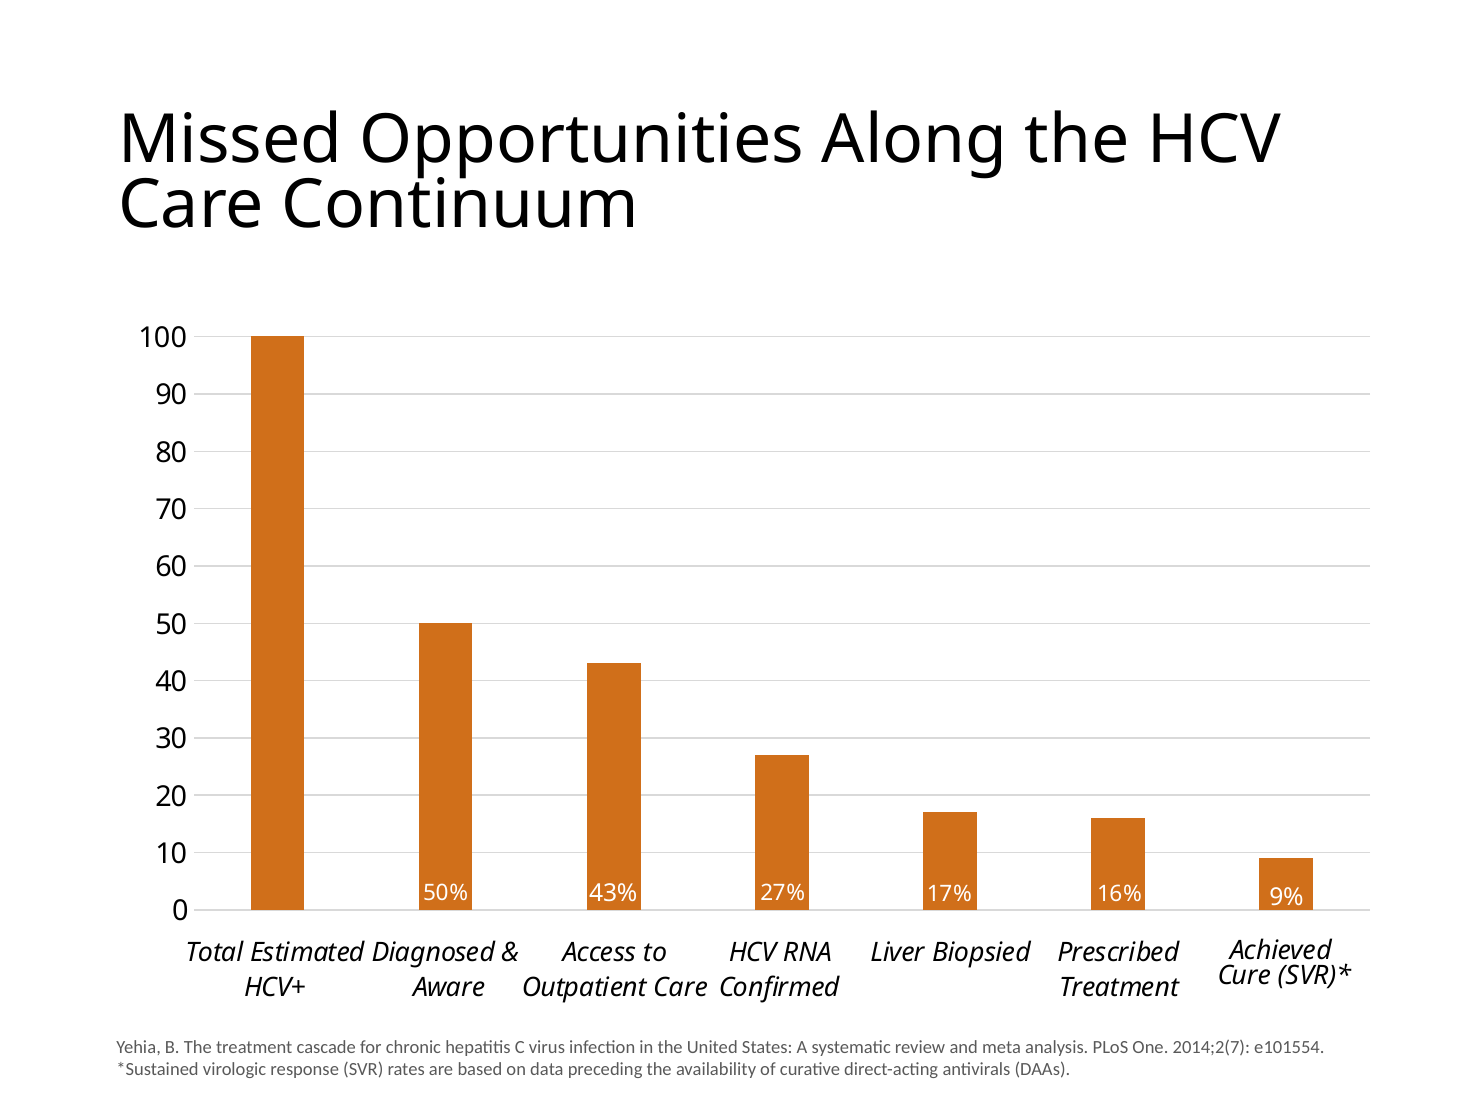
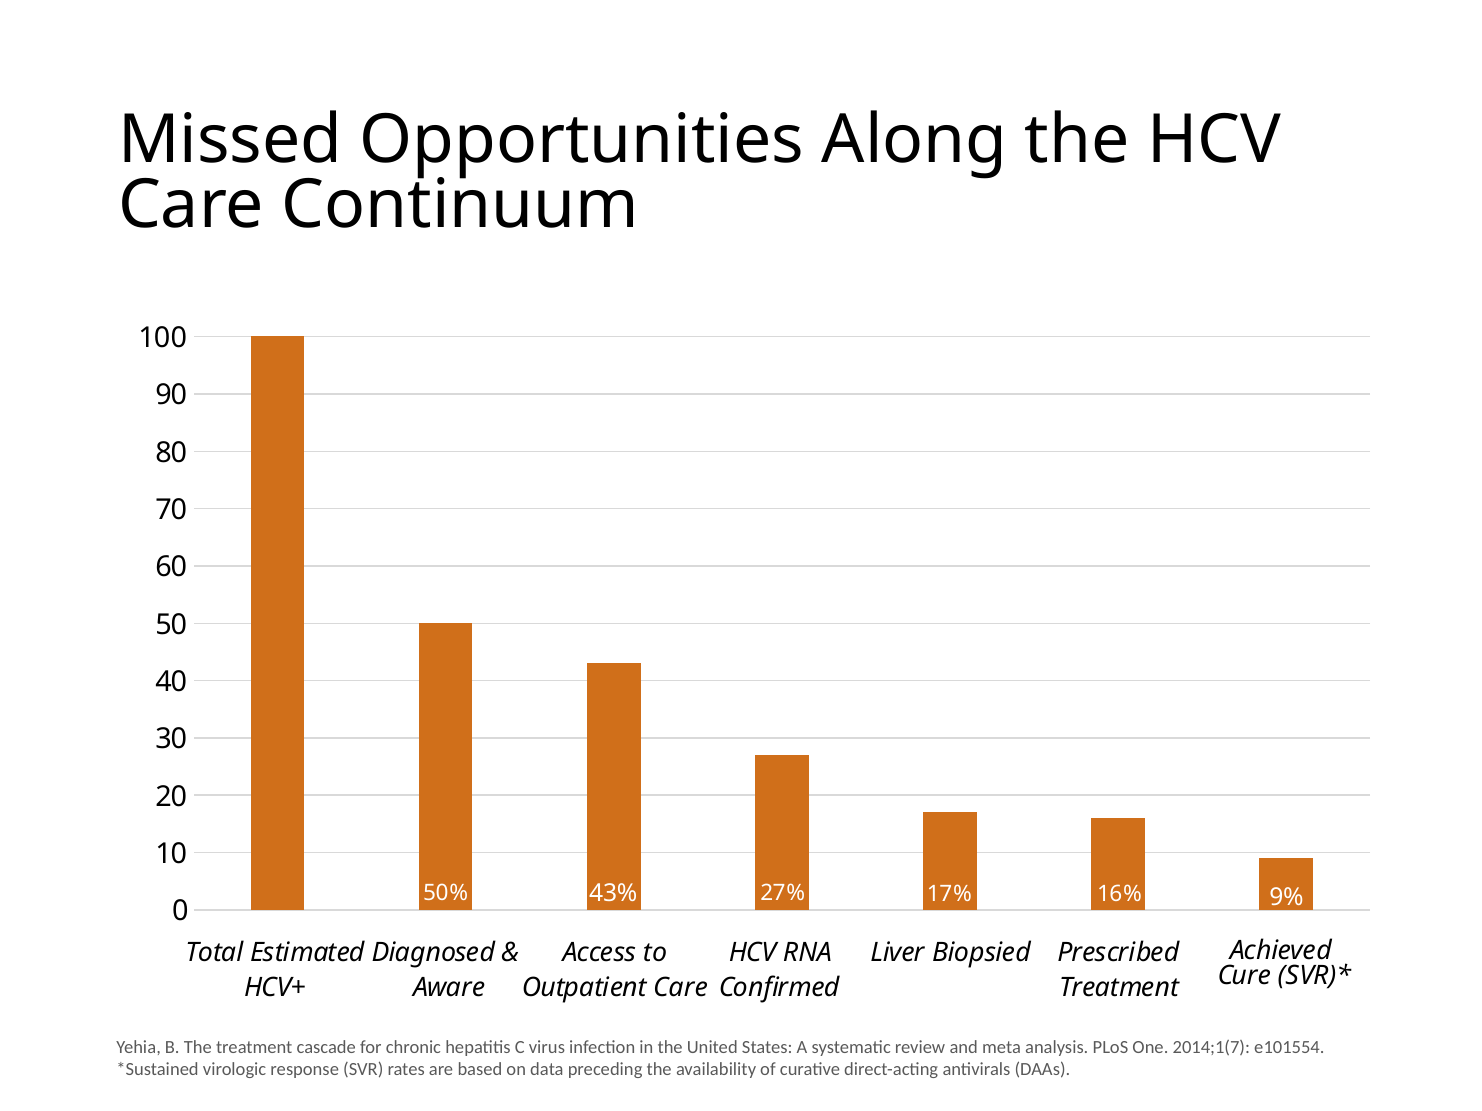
2014;2(7: 2014;2(7 -> 2014;1(7
